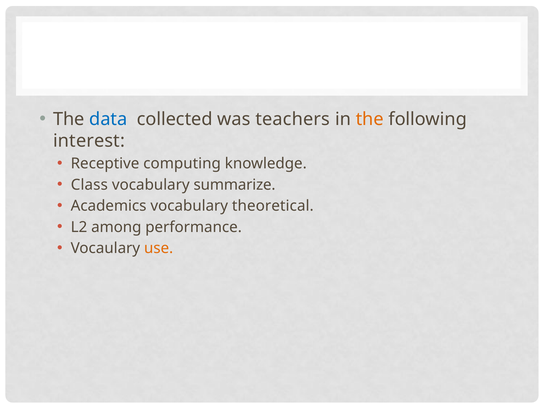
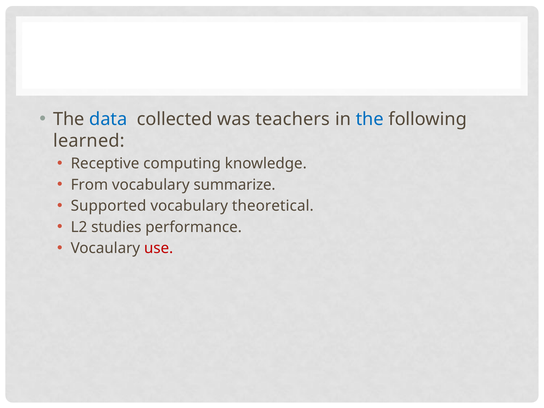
the at (370, 119) colour: orange -> blue
interest: interest -> learned
Class: Class -> From
Academics: Academics -> Supported
among: among -> studies
use colour: orange -> red
